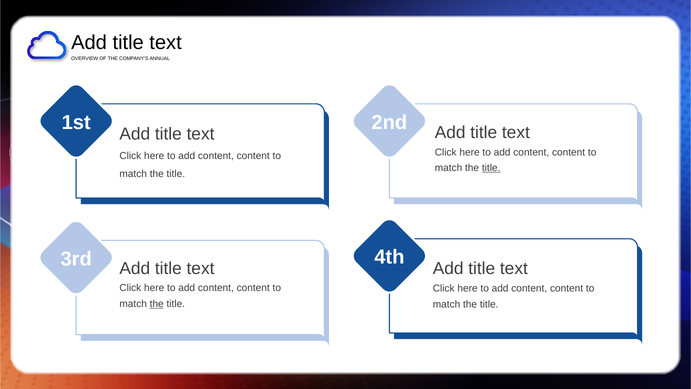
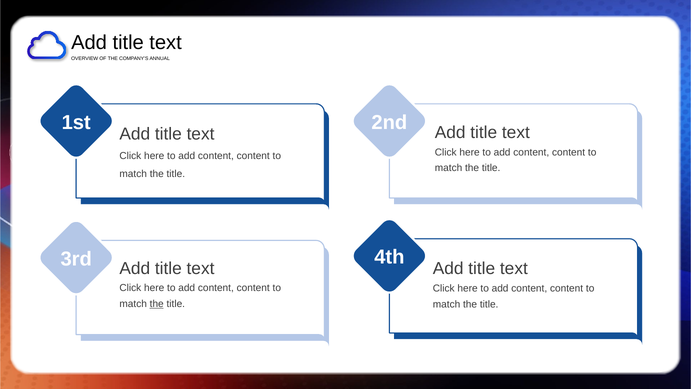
title at (491, 168) underline: present -> none
